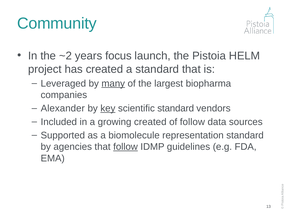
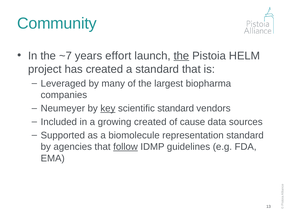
~2: ~2 -> ~7
focus: focus -> effort
the at (181, 56) underline: none -> present
many underline: present -> none
Alexander: Alexander -> Neumeyer
of follow: follow -> cause
